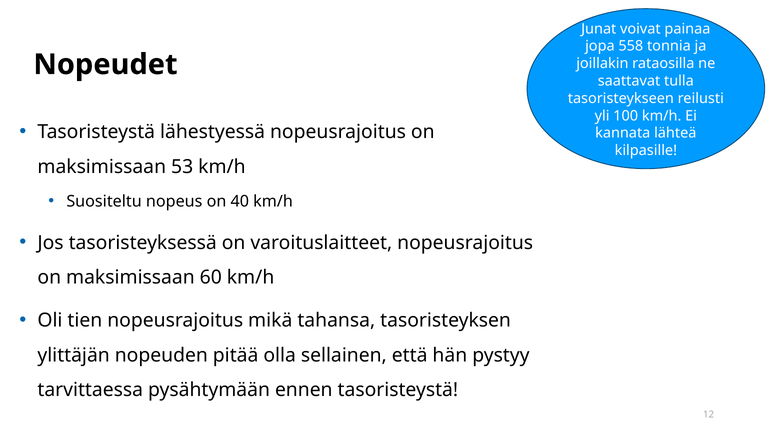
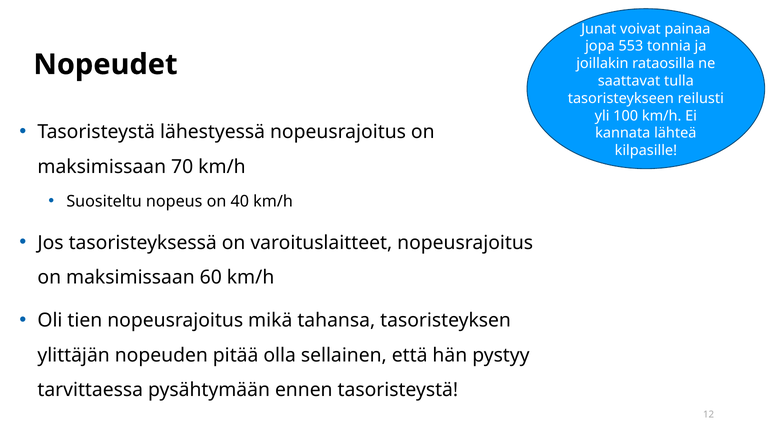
558: 558 -> 553
53: 53 -> 70
